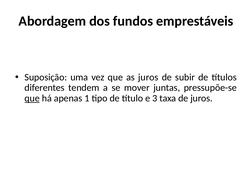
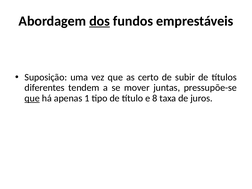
dos underline: none -> present
as juros: juros -> certo
3: 3 -> 8
